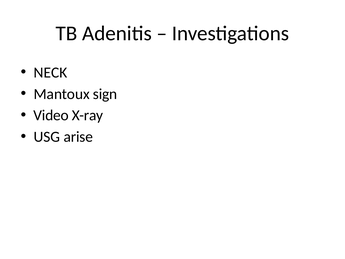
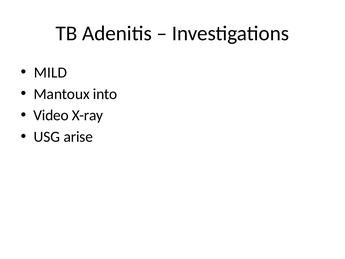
NECK: NECK -> MILD
sign: sign -> into
